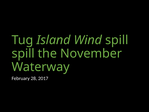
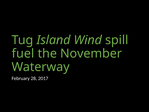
spill at (23, 53): spill -> fuel
